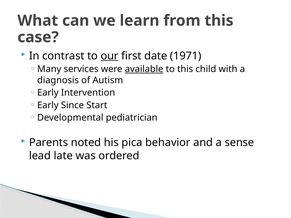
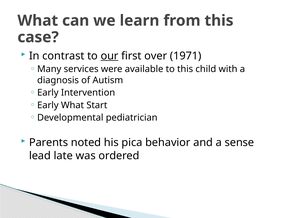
date: date -> over
available underline: present -> none
Early Since: Since -> What
